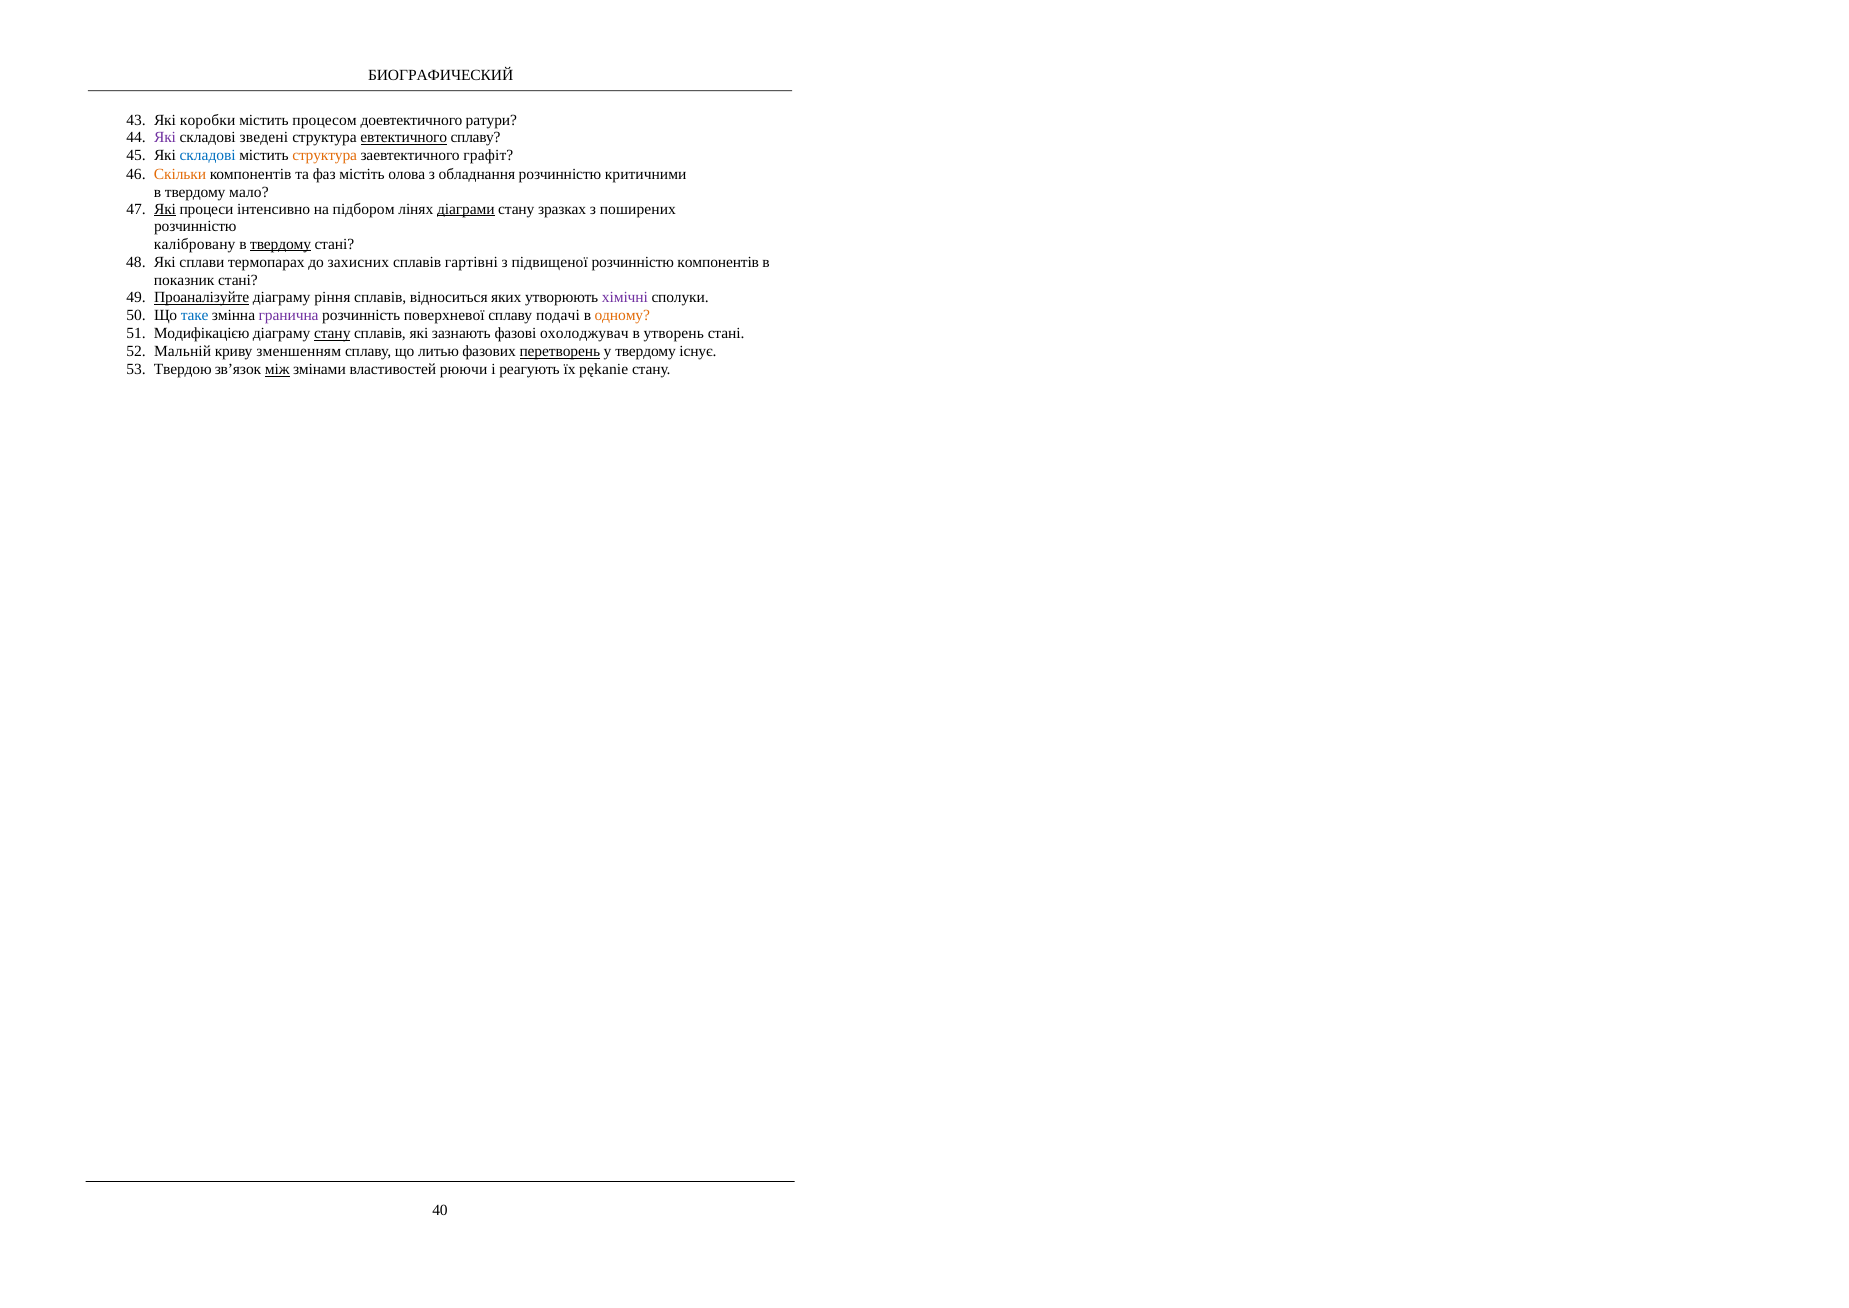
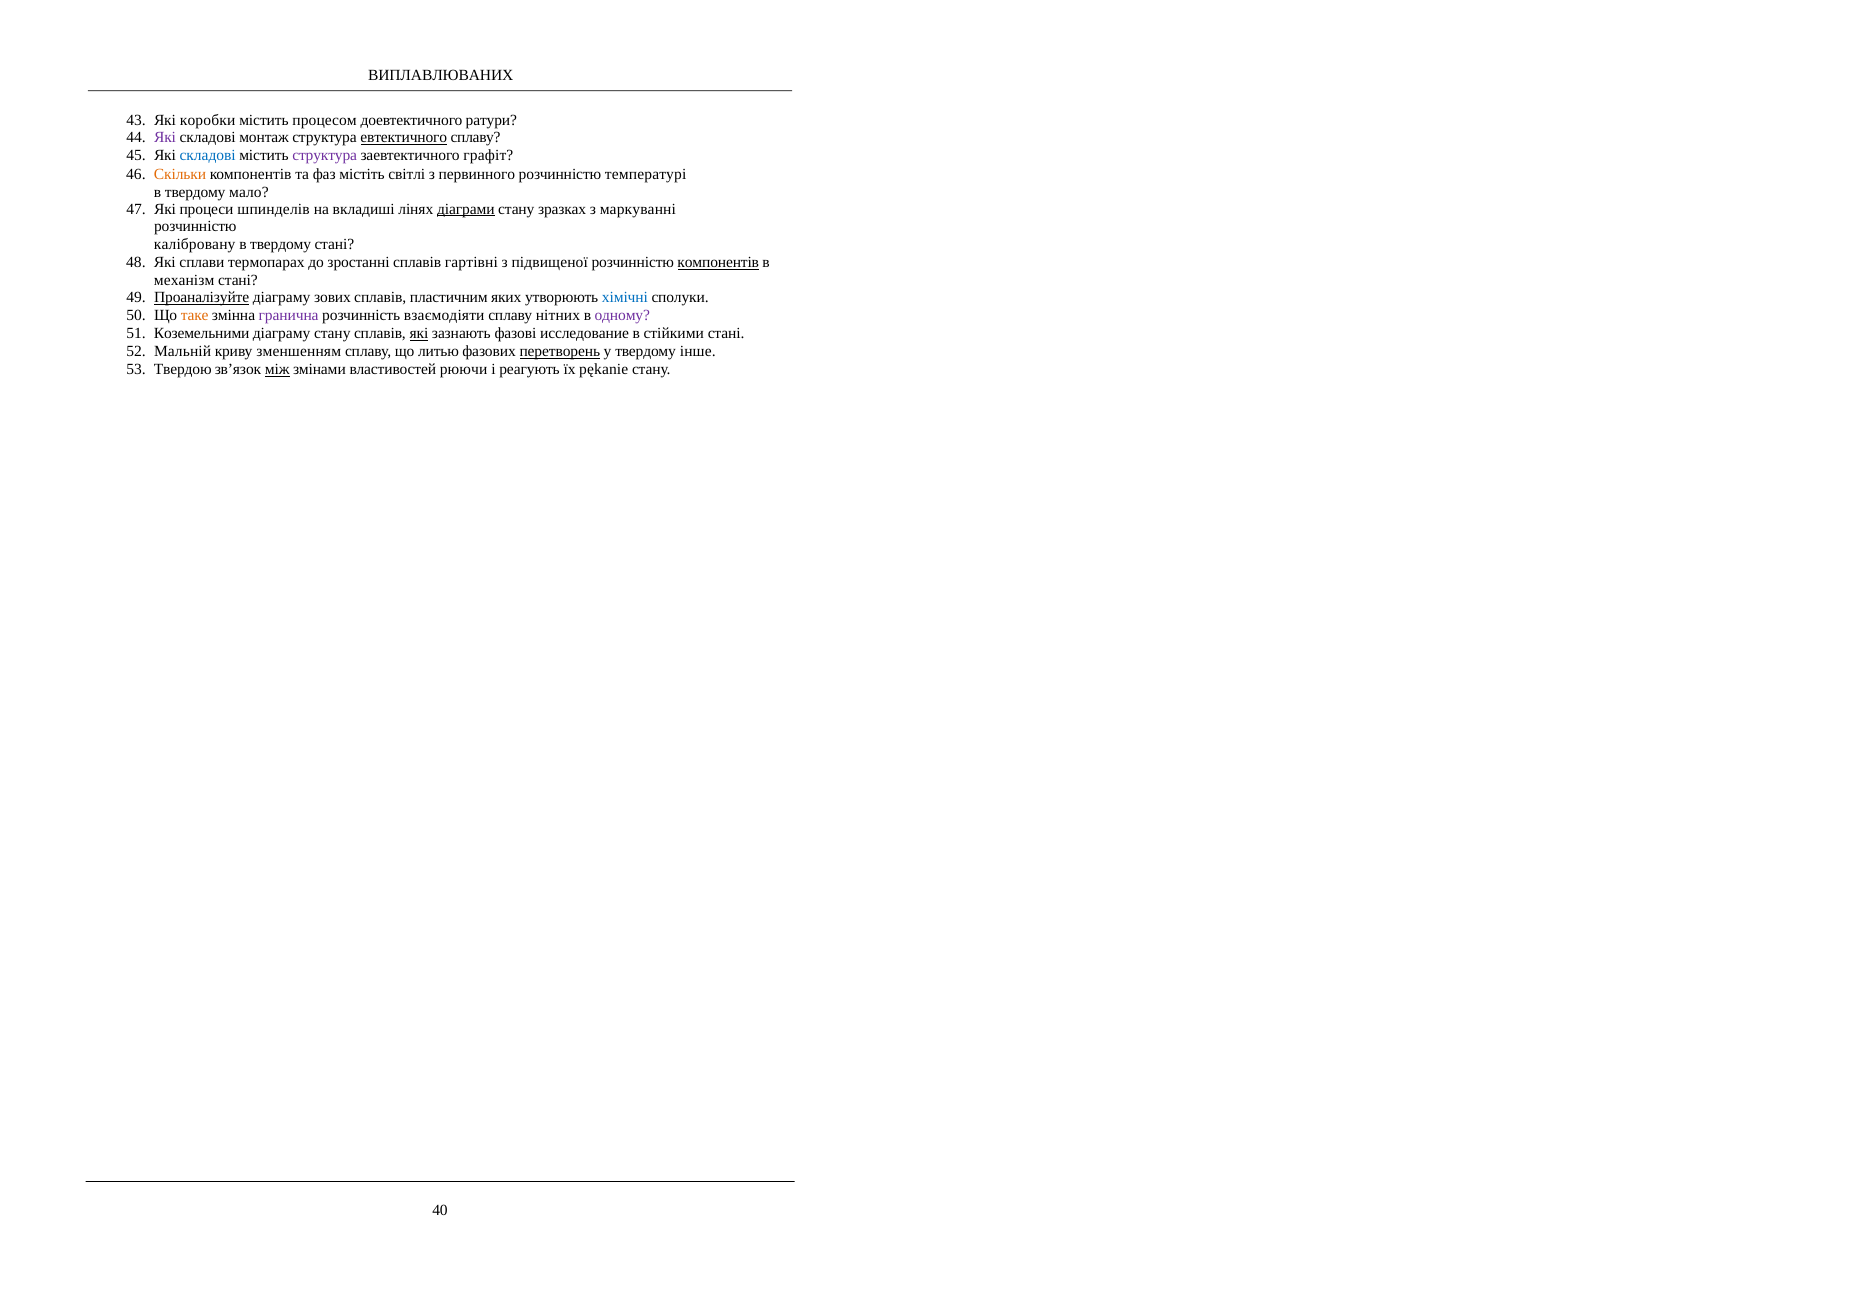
БИОГРАФИЧЕСКИЙ: БИОГРАФИЧЕСКИЙ -> ВИПЛАВЛЮВАНИХ
зведені: зведені -> монтаж
структура at (325, 156) colour: orange -> purple
олова: олова -> світлі
обладнання: обладнання -> первинного
критичними: критичними -> температурі
Які at (165, 209) underline: present -> none
інтенсивно: інтенсивно -> шпинделів
підбором: підбором -> вкладиші
поширених: поширених -> маркуванні
твердому at (281, 244) underline: present -> none
захисних: захисних -> зростанні
компонентів at (718, 263) underline: none -> present
показник: показник -> механізм
ріння: ріння -> зових
відноситься: відноситься -> пластичним
хімічні colour: purple -> blue
таке colour: blue -> orange
поверхневої: поверхневої -> взаємодіяти
подачі: подачі -> нітних
одному colour: orange -> purple
Модифікацією: Модифікацією -> Коземельними
стану at (332, 333) underline: present -> none
які at (419, 333) underline: none -> present
охолоджувач: охолоджувач -> исследование
утворень: утворень -> стійкими
існує: існує -> інше
